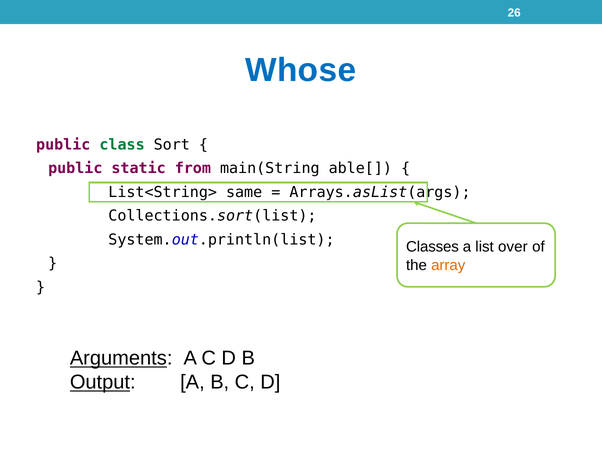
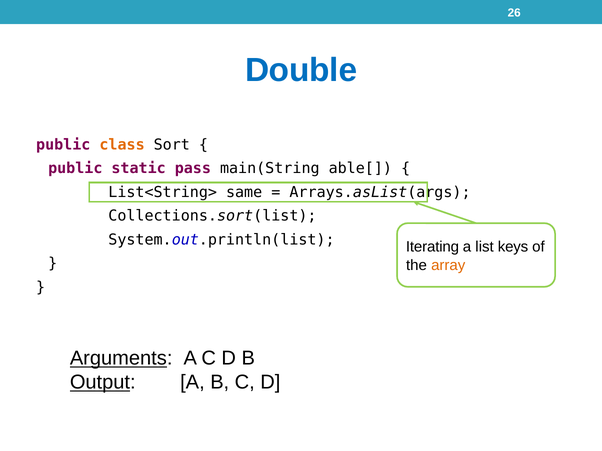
Whose: Whose -> Double
class colour: green -> orange
from: from -> pass
Classes: Classes -> Iterating
over: over -> keys
